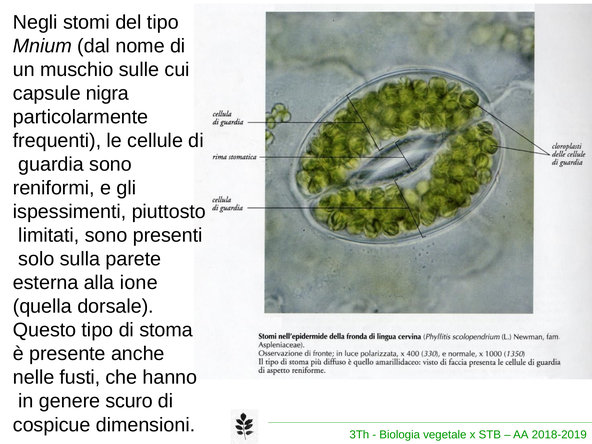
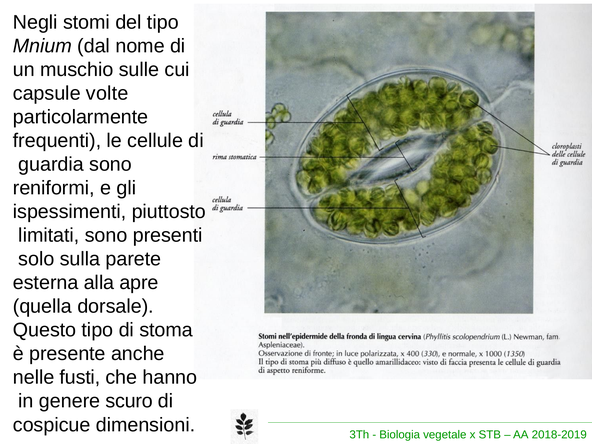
nigra: nigra -> volte
ione: ione -> apre
